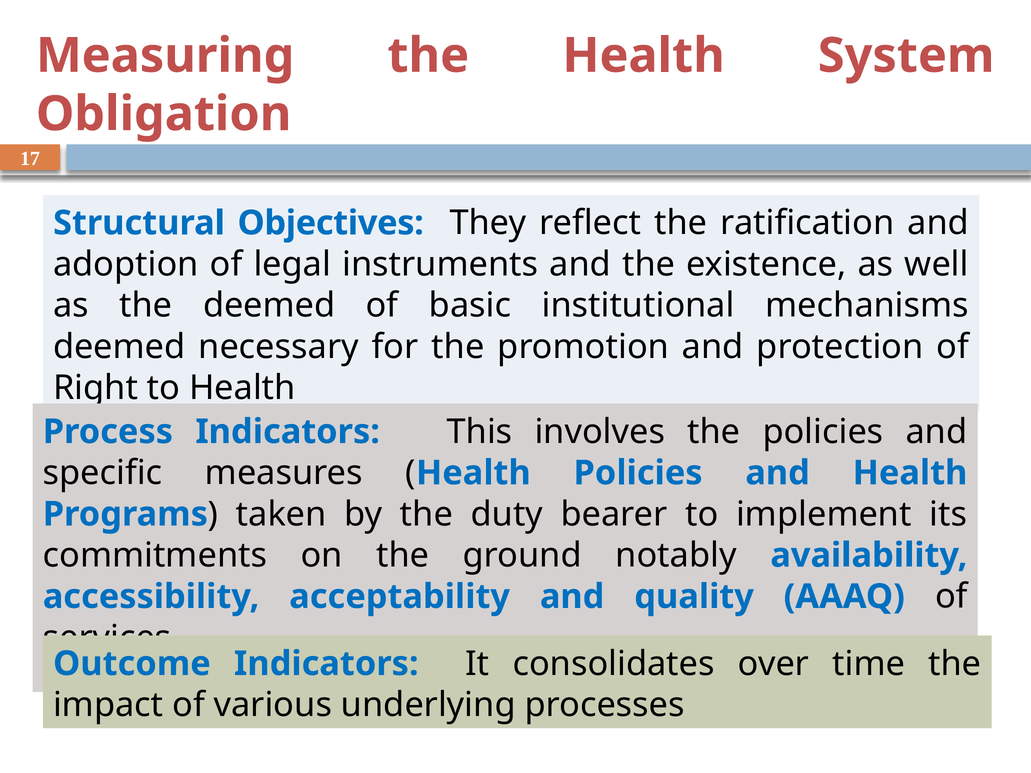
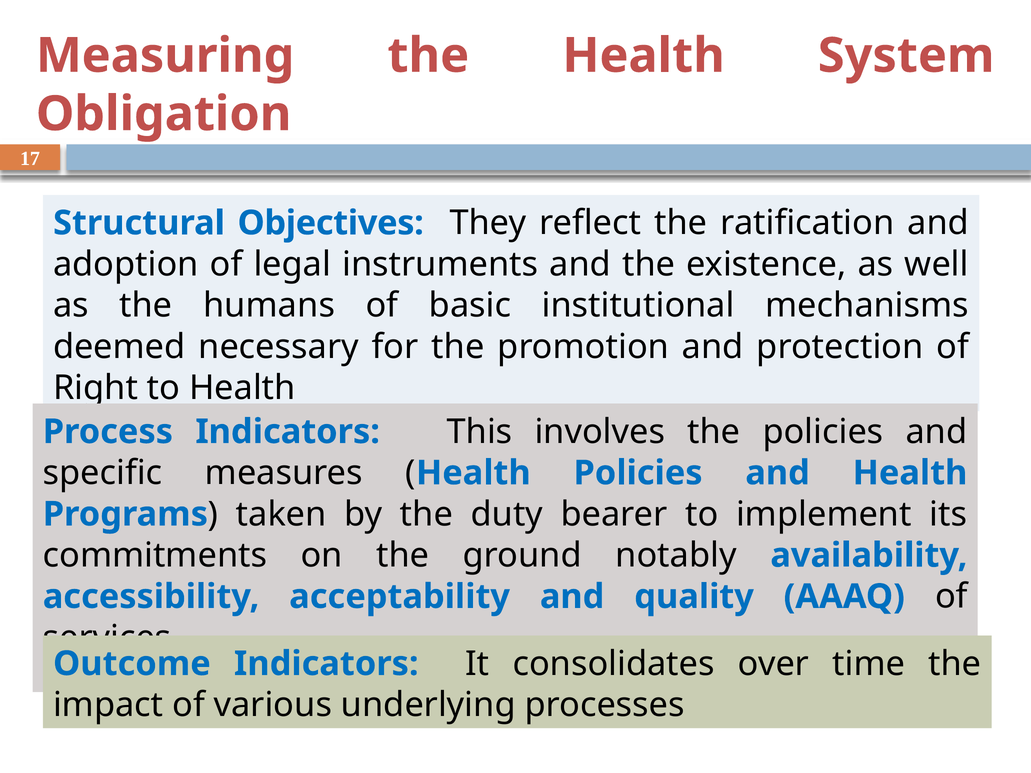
the deemed: deemed -> humans
